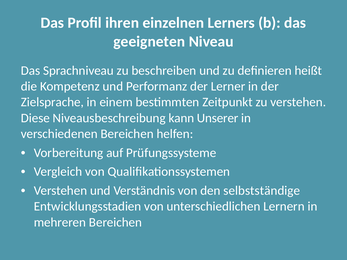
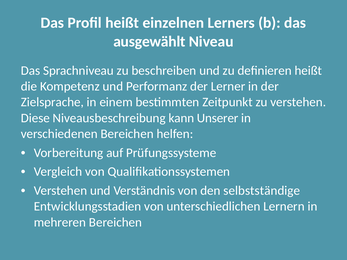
Profil ihren: ihren -> heißt
geeigneten: geeigneten -> ausgewählt
